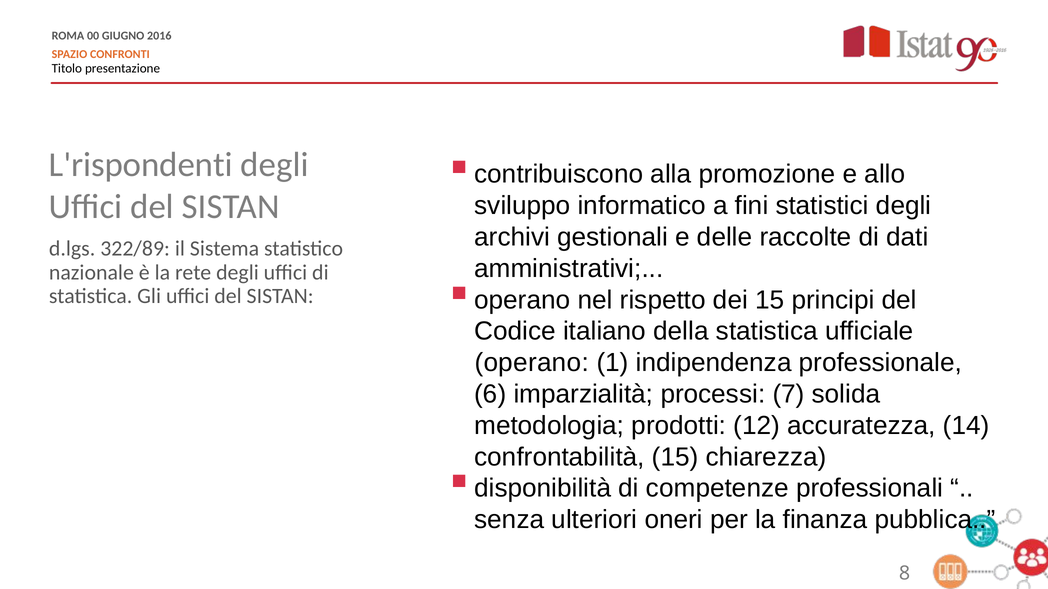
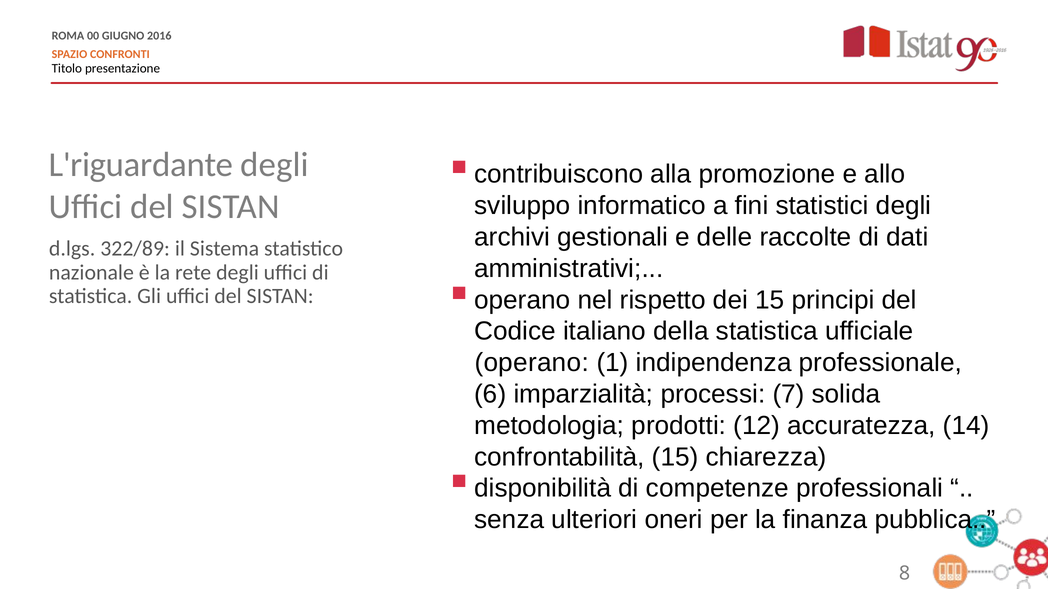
L'rispondenti: L'rispondenti -> L'riguardante
